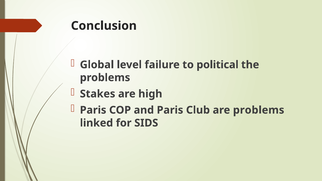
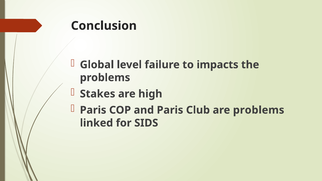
political: political -> impacts
